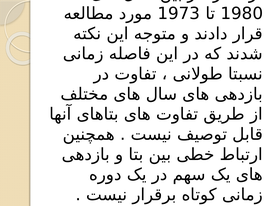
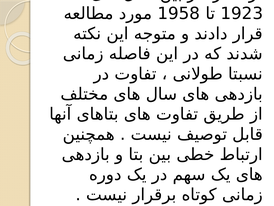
1973: 1973 -> 1958
1980: 1980 -> 1923
